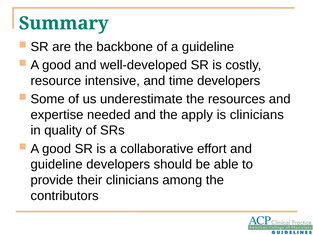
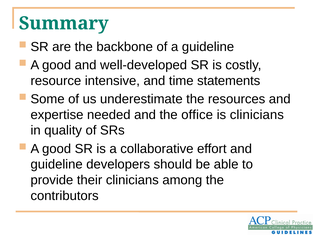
time developers: developers -> statements
apply: apply -> office
